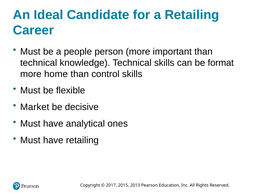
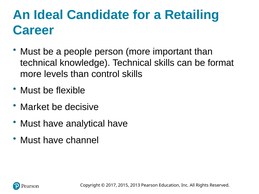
home: home -> levels
analytical ones: ones -> have
have retailing: retailing -> channel
